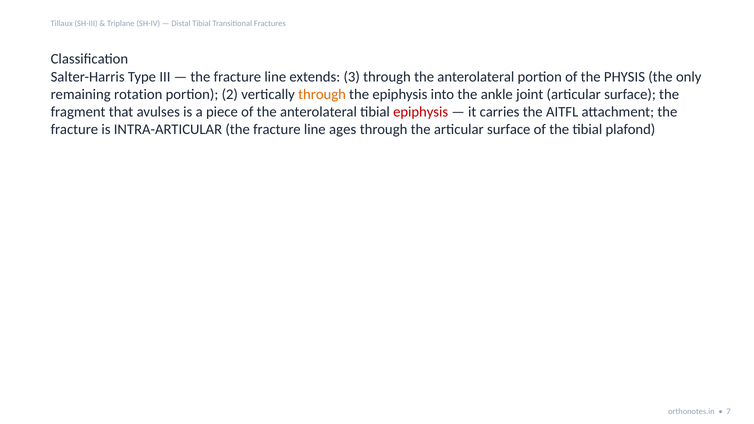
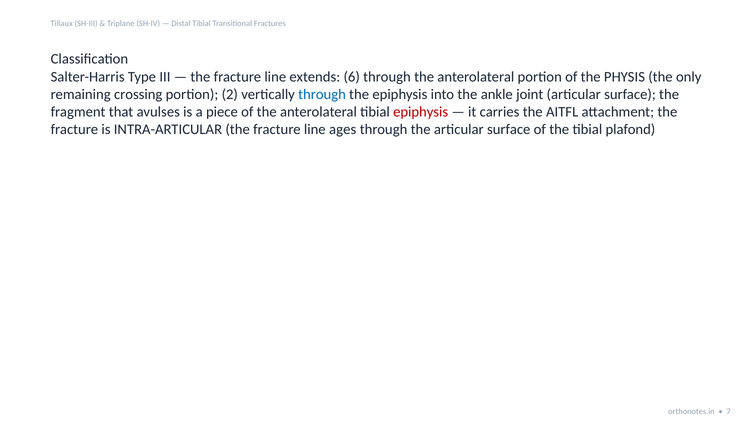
3: 3 -> 6
rotation: rotation -> crossing
through at (322, 94) colour: orange -> blue
